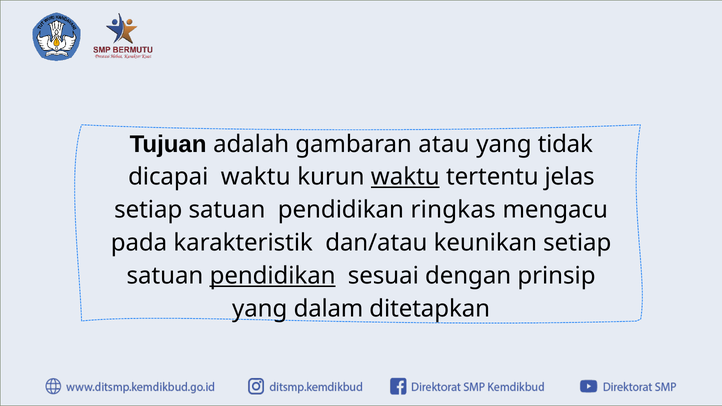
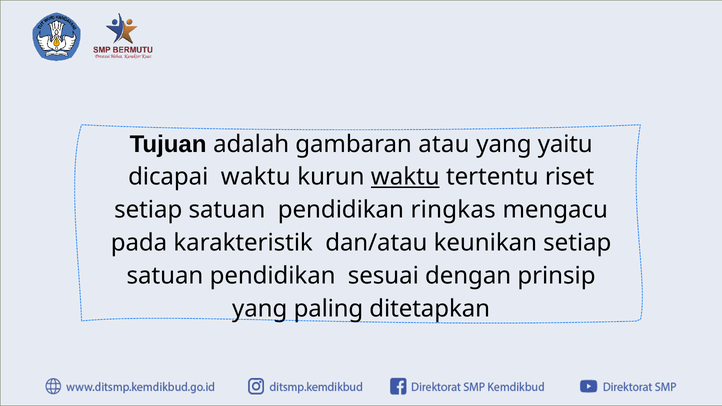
tidak: tidak -> yaitu
jelas: jelas -> riset
pendidikan at (273, 276) underline: present -> none
dalam: dalam -> paling
